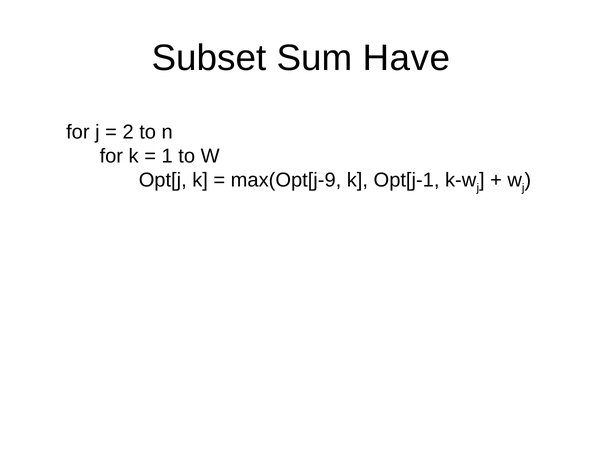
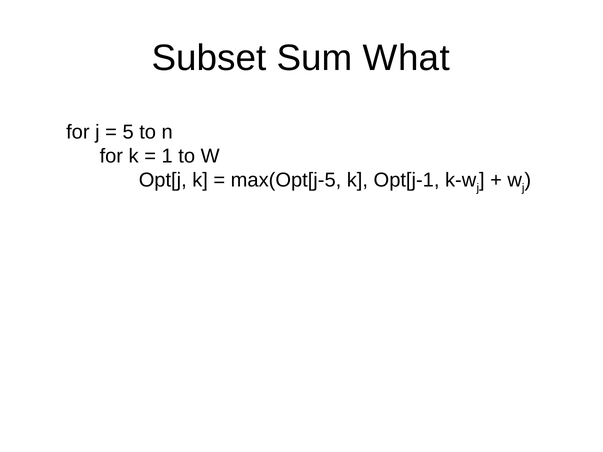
Have: Have -> What
2: 2 -> 5
max(Opt[j-9: max(Opt[j-9 -> max(Opt[j-5
